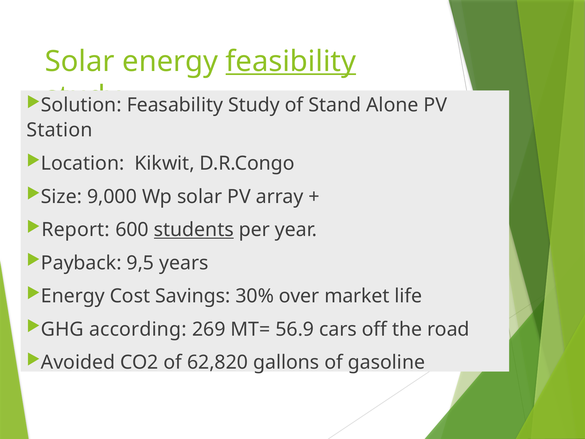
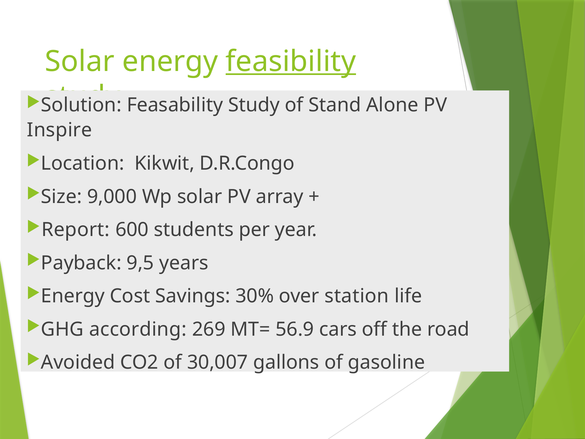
Station: Station -> Inspire
students underline: present -> none
market: market -> station
62,820: 62,820 -> 30,007
